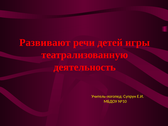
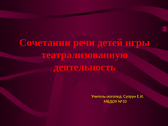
Развивают: Развивают -> Сочетании
